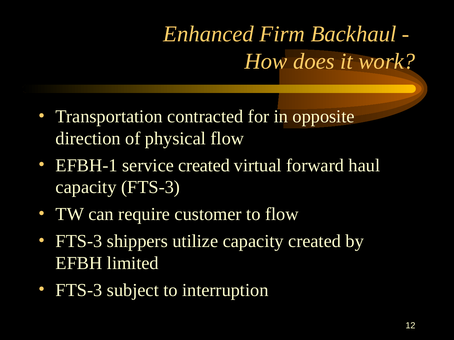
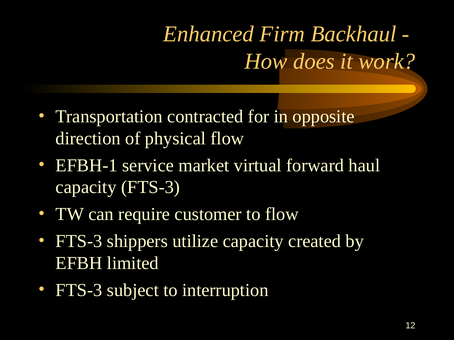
service created: created -> market
